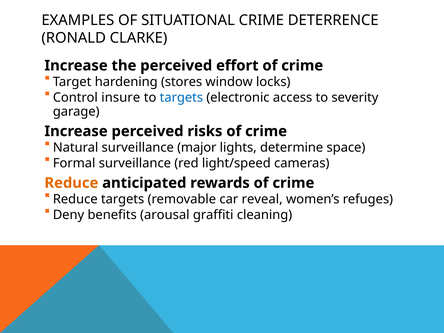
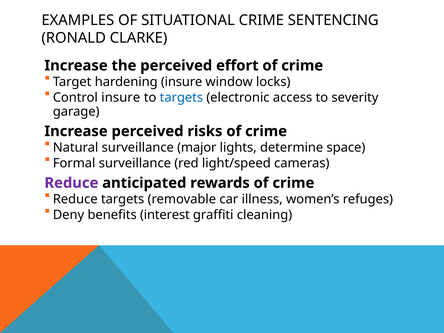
DETERRENCE: DETERRENCE -> SENTENCING
hardening stores: stores -> insure
Reduce at (71, 183) colour: orange -> purple
reveal: reveal -> illness
arousal: arousal -> interest
